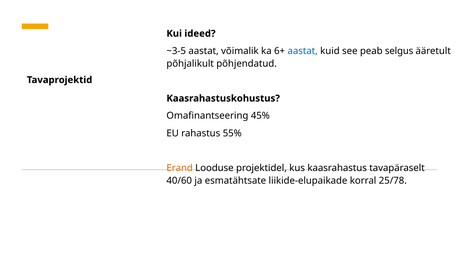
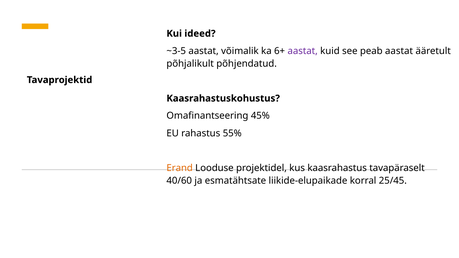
aastat at (303, 51) colour: blue -> purple
peab selgus: selgus -> aastat
25/78: 25/78 -> 25/45
